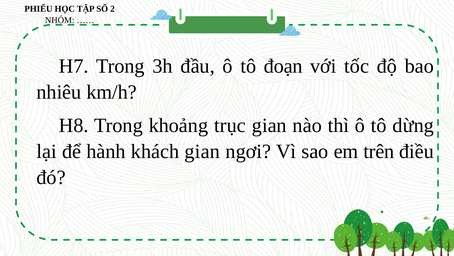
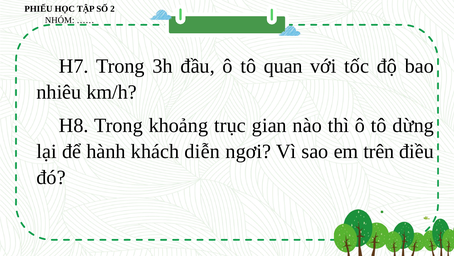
đoạn: đoạn -> quan
khách gian: gian -> diễn
